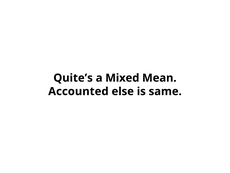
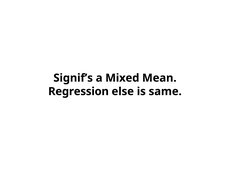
Quite’s: Quite’s -> Signif’s
Accounted: Accounted -> Regression
